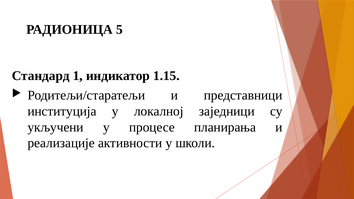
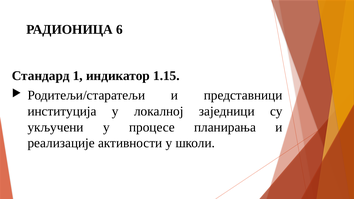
5: 5 -> 6
